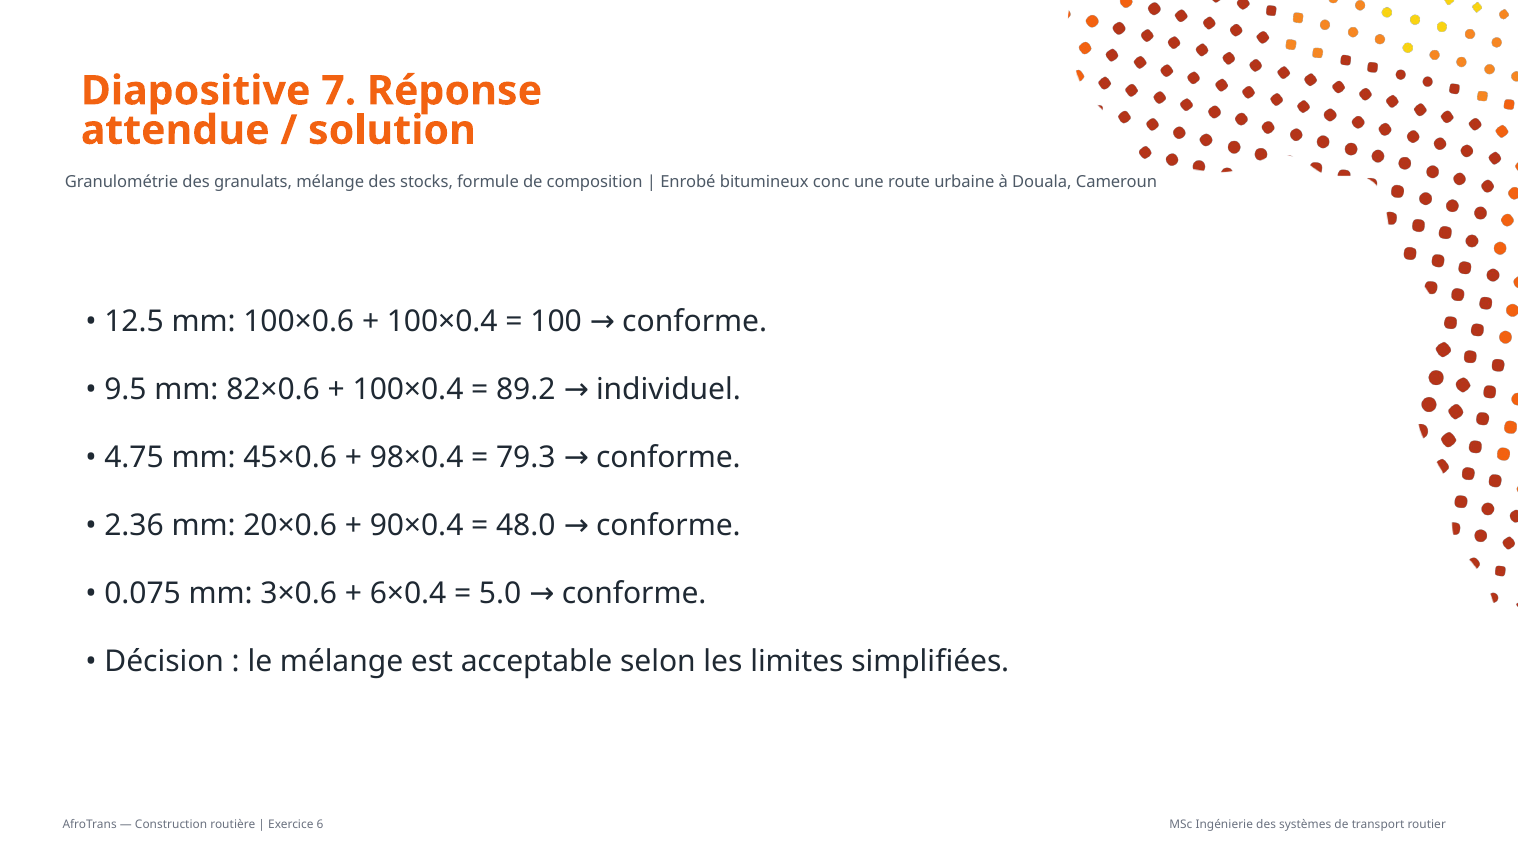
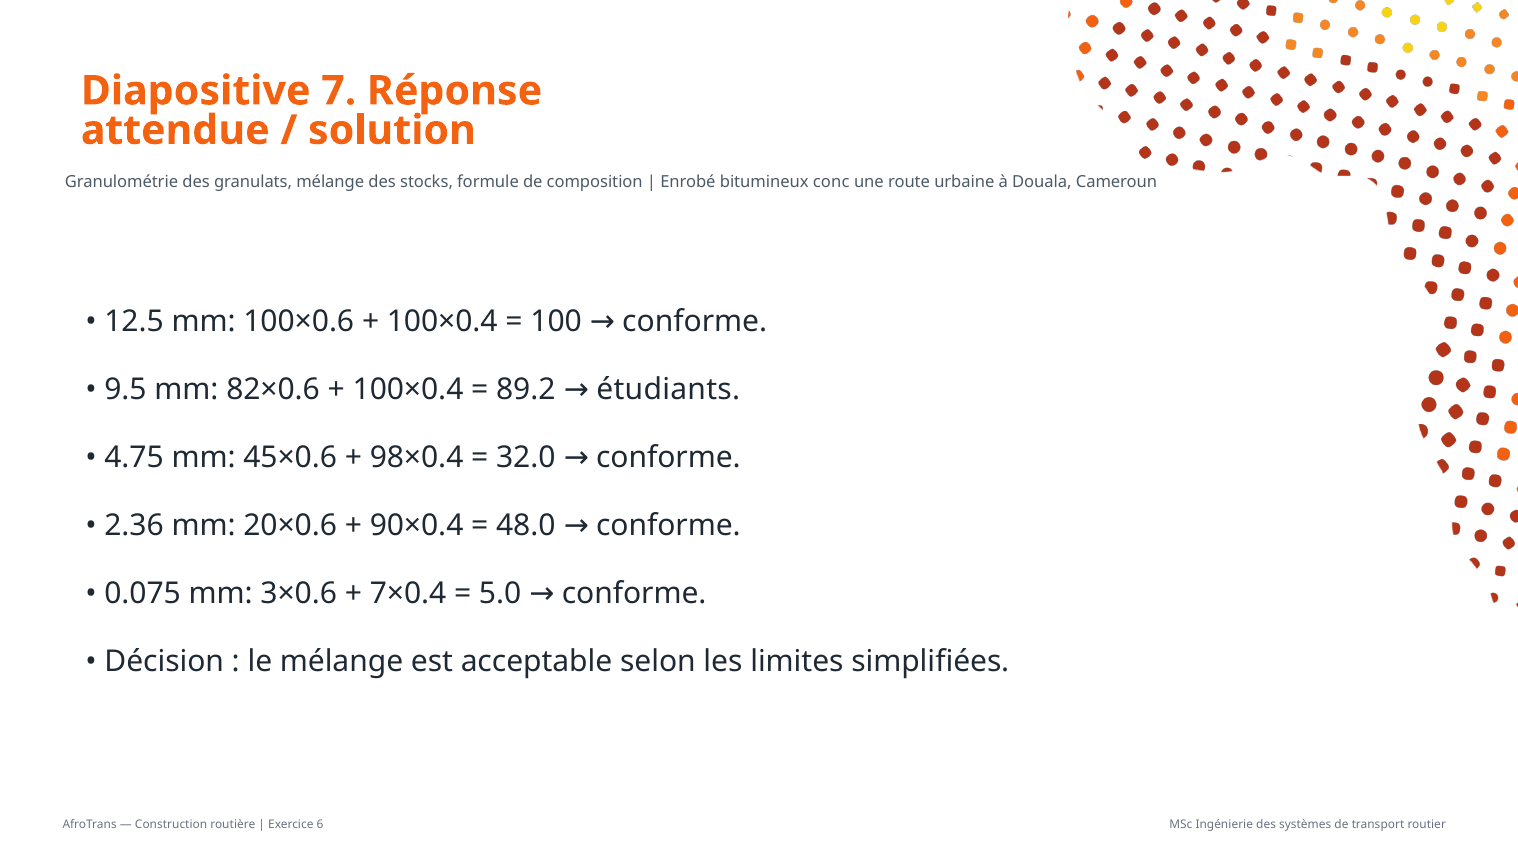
individuel: individuel -> étudiants
79.3: 79.3 -> 32.0
6×0.4: 6×0.4 -> 7×0.4
